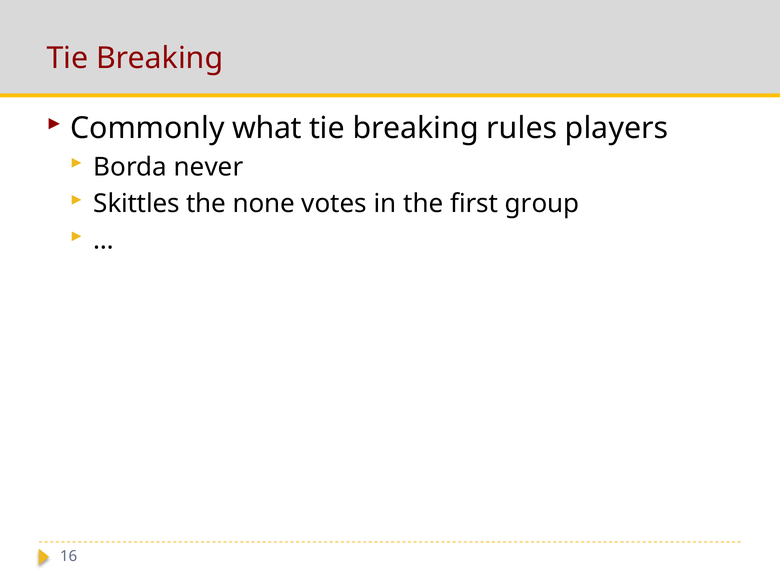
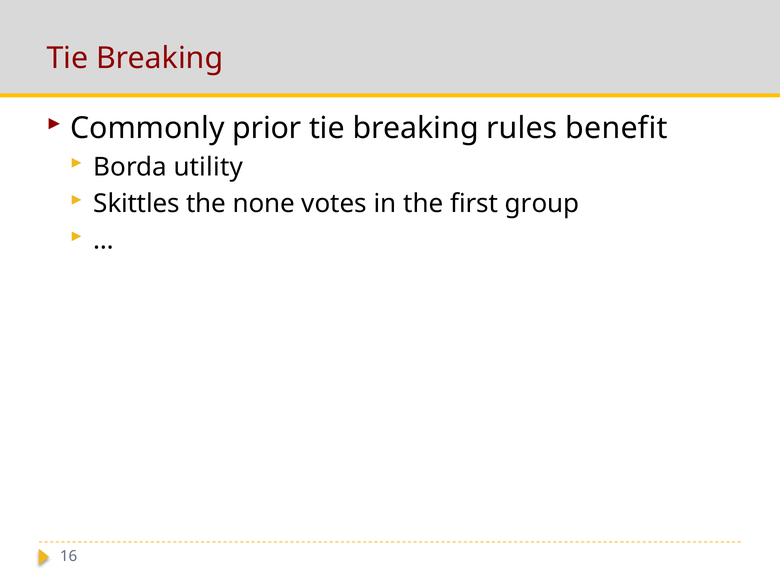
what: what -> prior
players: players -> benefit
never: never -> utility
